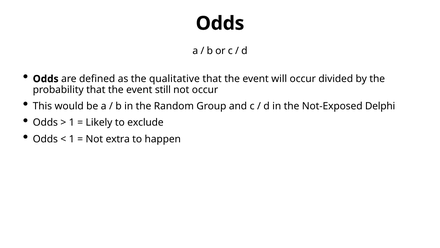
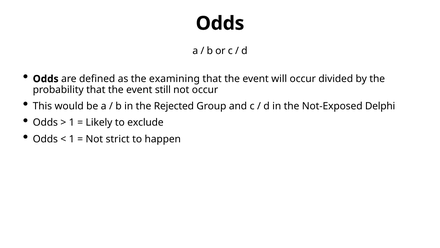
qualitative: qualitative -> examining
Random: Random -> Rejected
extra: extra -> strict
